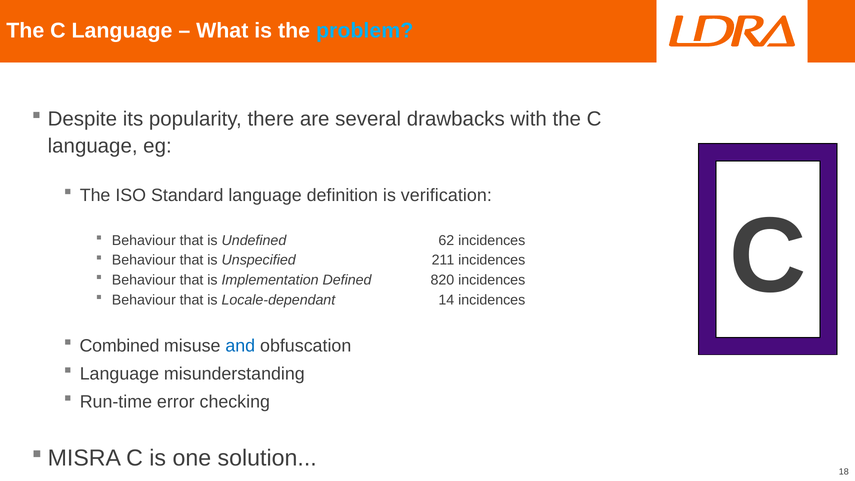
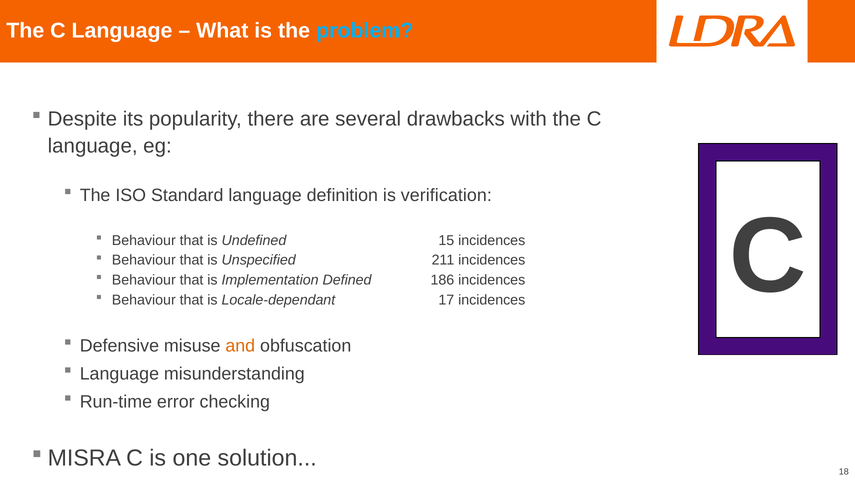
62: 62 -> 15
820: 820 -> 186
14: 14 -> 17
Combined: Combined -> Defensive
and colour: blue -> orange
